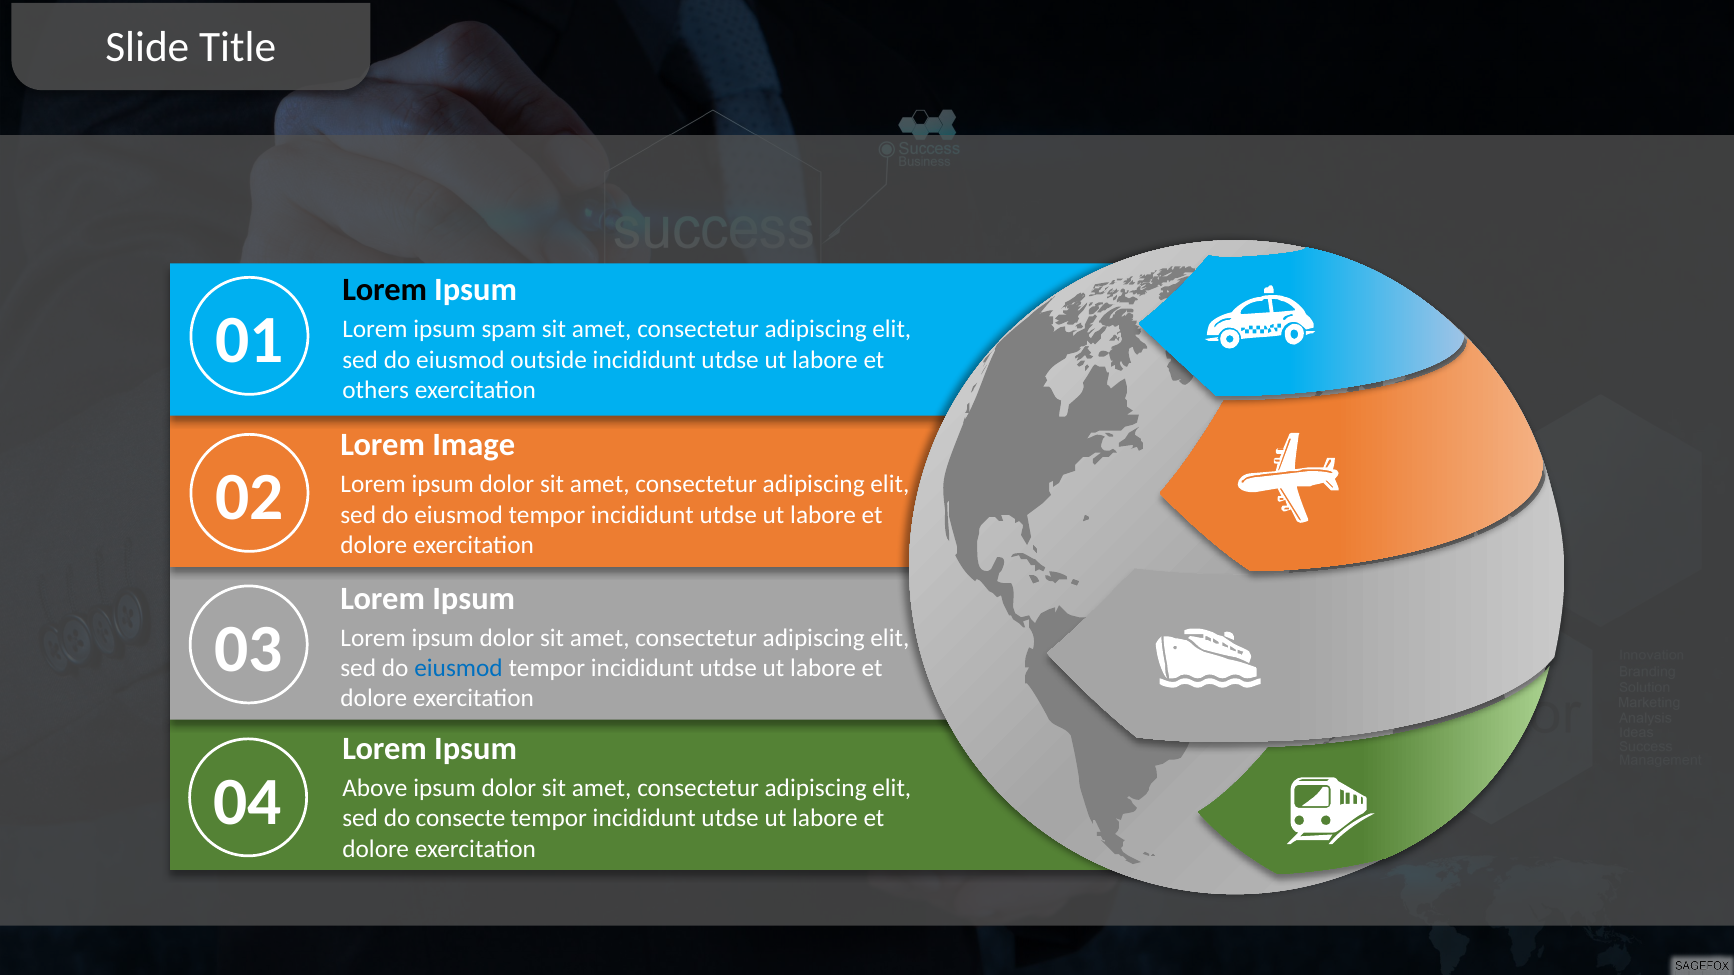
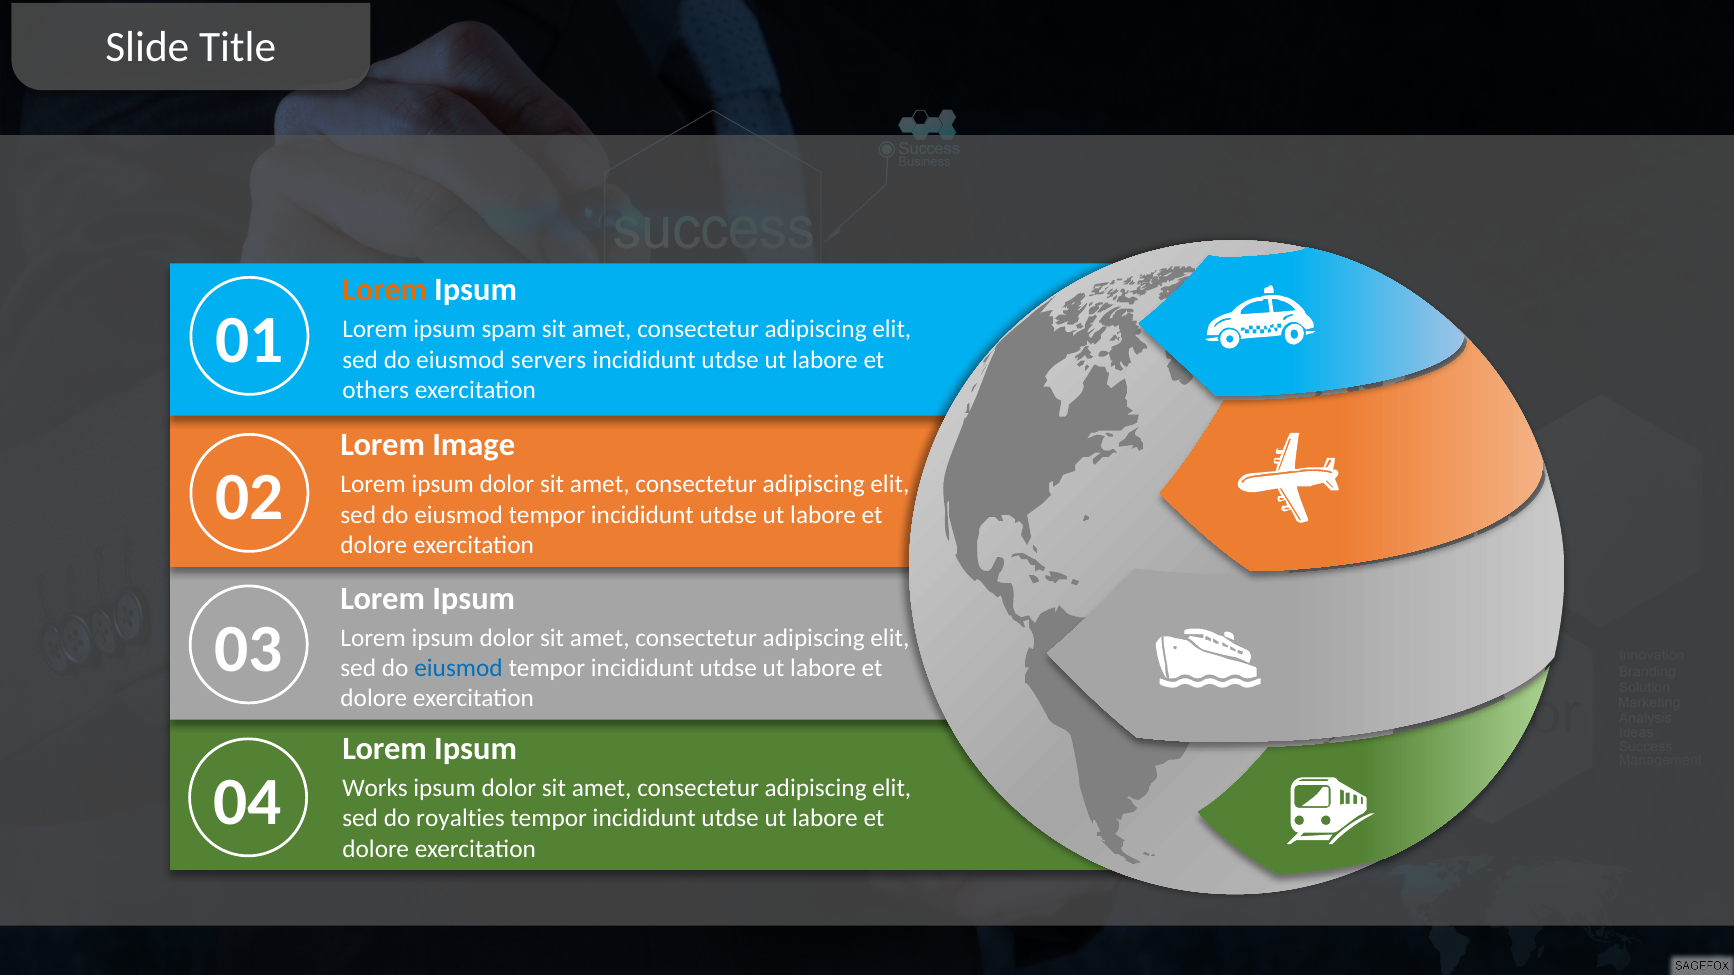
Lorem at (385, 290) colour: black -> orange
outside: outside -> servers
Above: Above -> Works
consecte: consecte -> royalties
